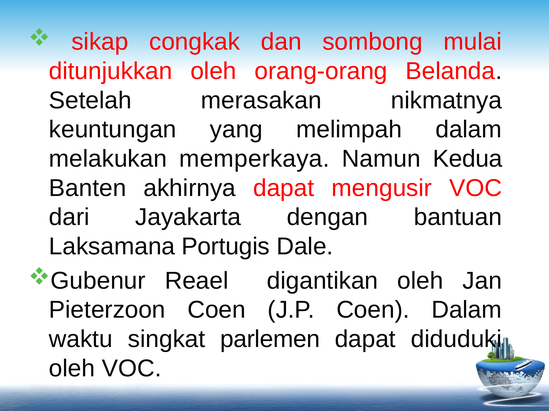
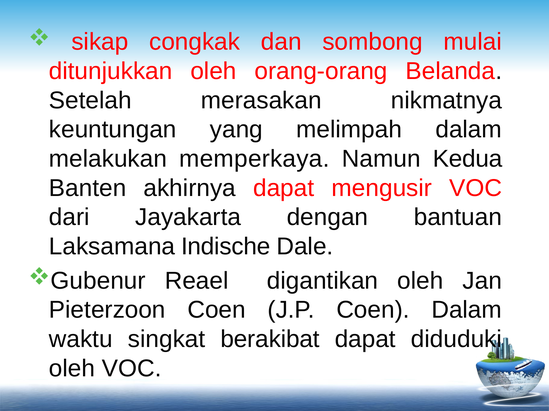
Portugis: Portugis -> Indische
parlemen: parlemen -> berakibat
